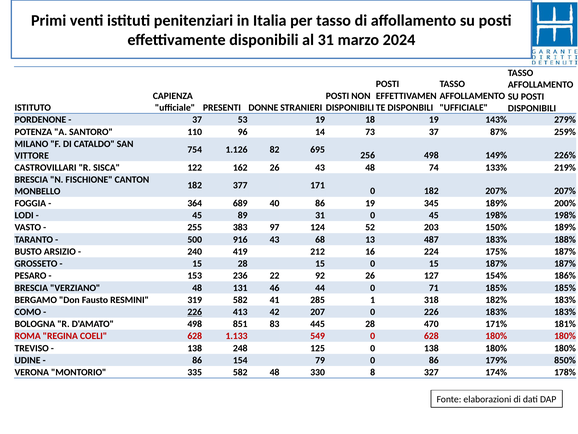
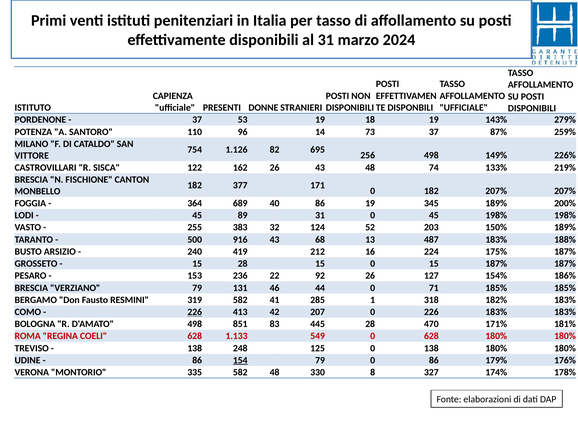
97: 97 -> 32
VERZIANO 48: 48 -> 79
154 underline: none -> present
850%: 850% -> 176%
